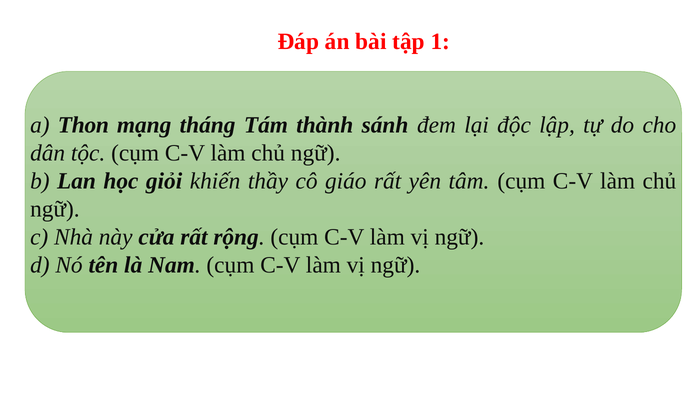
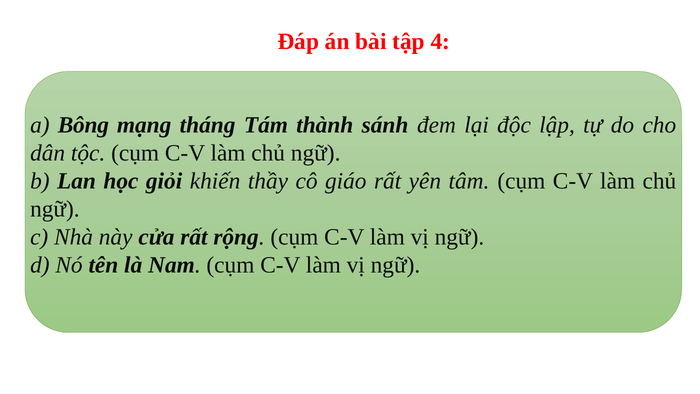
1: 1 -> 4
Thon: Thon -> Bông
